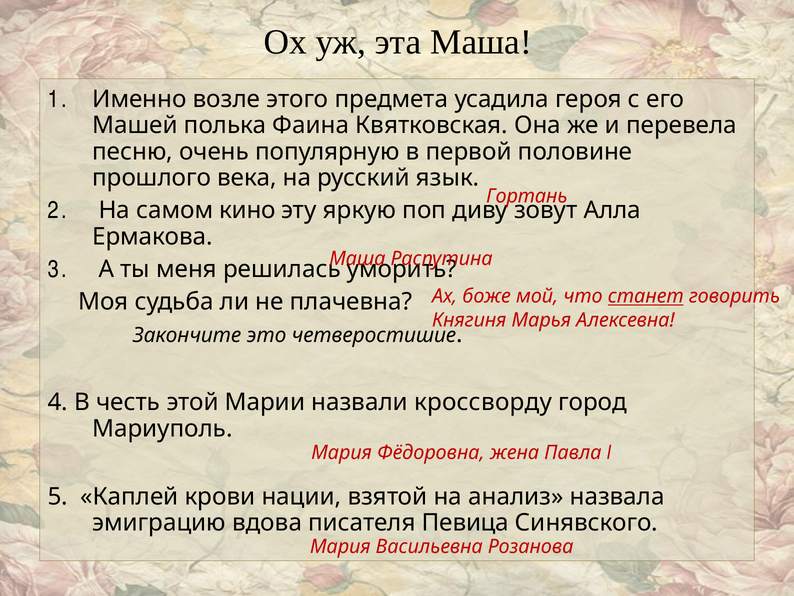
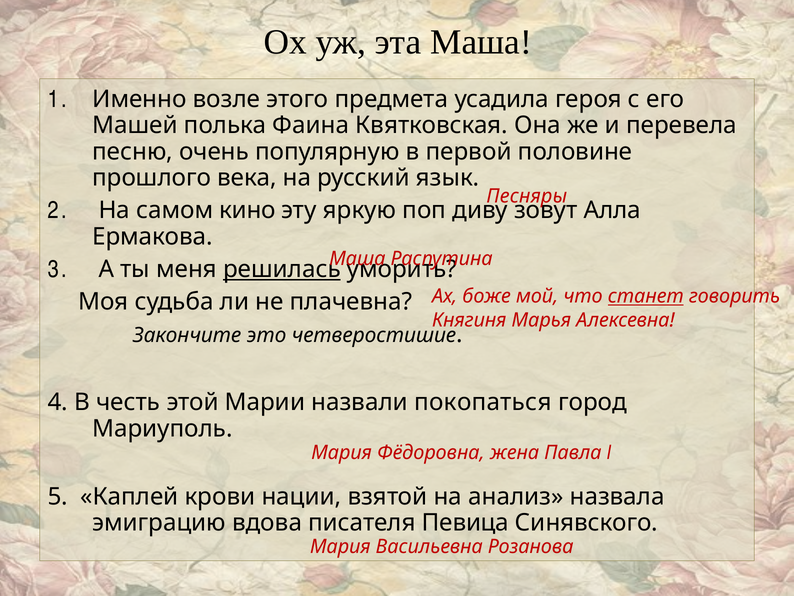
Гортань: Гортань -> Песняры
решилась underline: none -> present
кроссворду: кроссворду -> покопаться
